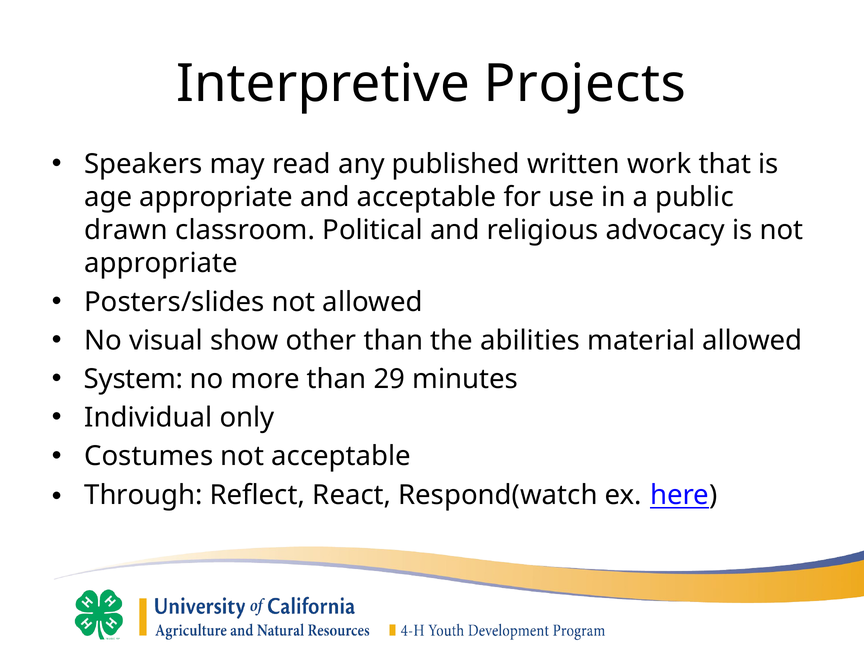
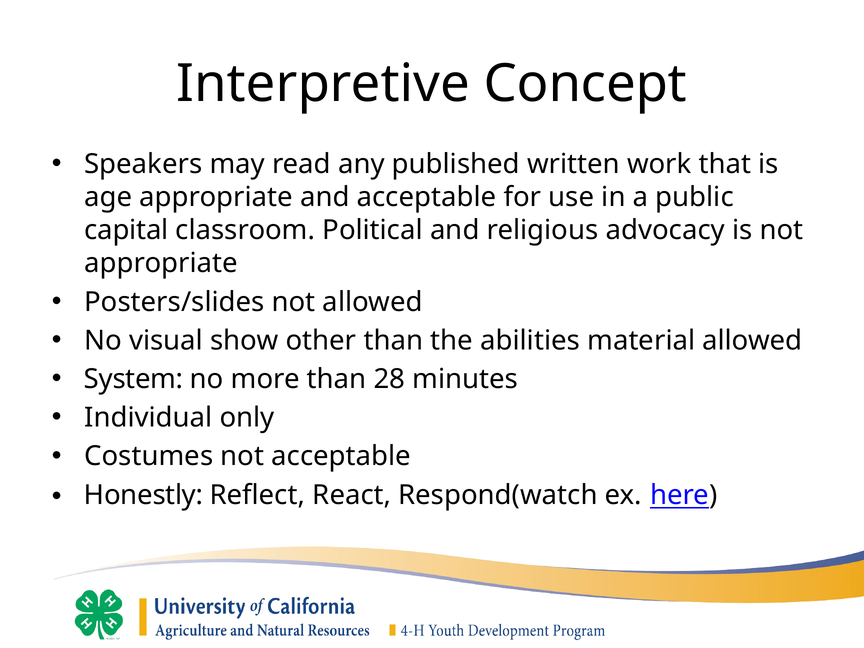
Projects: Projects -> Concept
drawn: drawn -> capital
29: 29 -> 28
Through: Through -> Honestly
